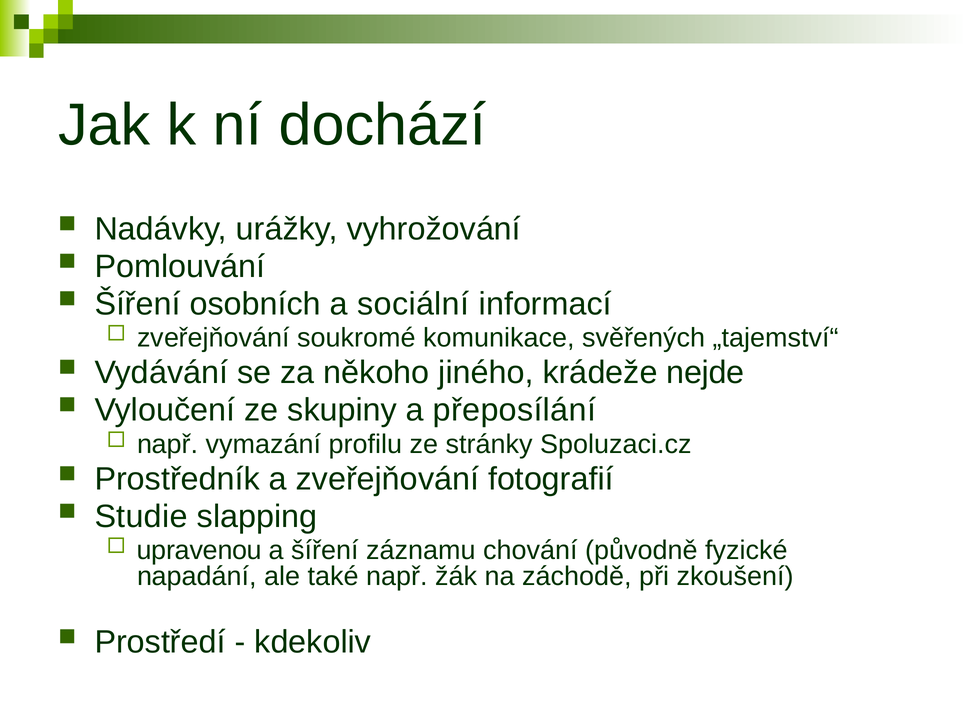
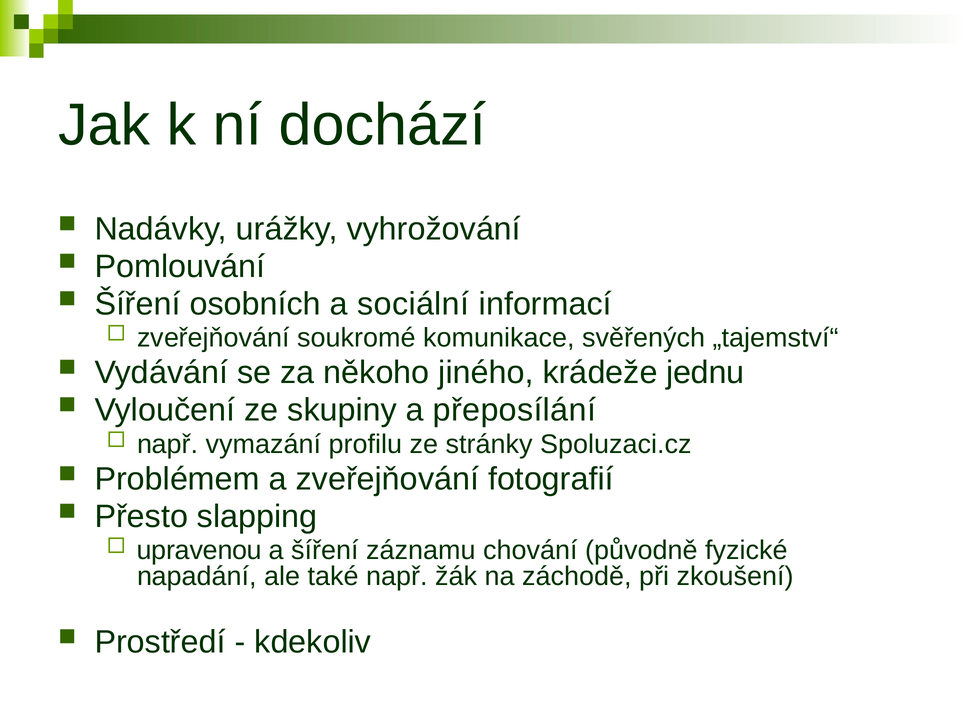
nejde: nejde -> jednu
Prostředník: Prostředník -> Problémem
Studie: Studie -> Přesto
